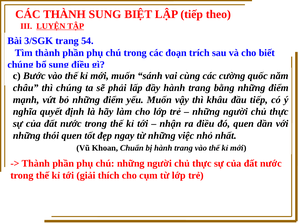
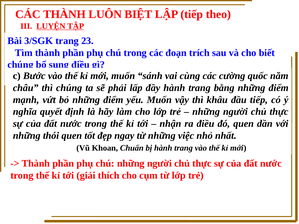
THÀNH SUNG: SUNG -> LUÔN
54: 54 -> 23
